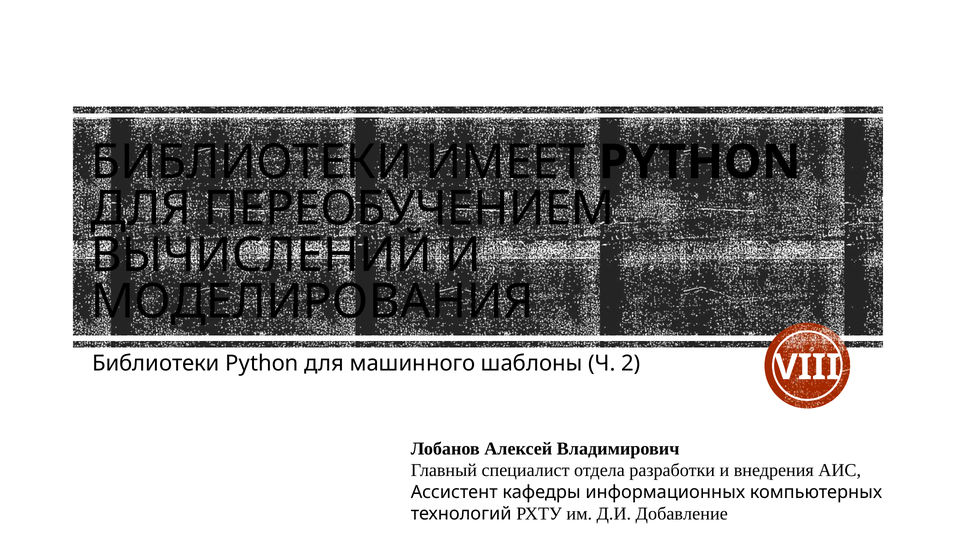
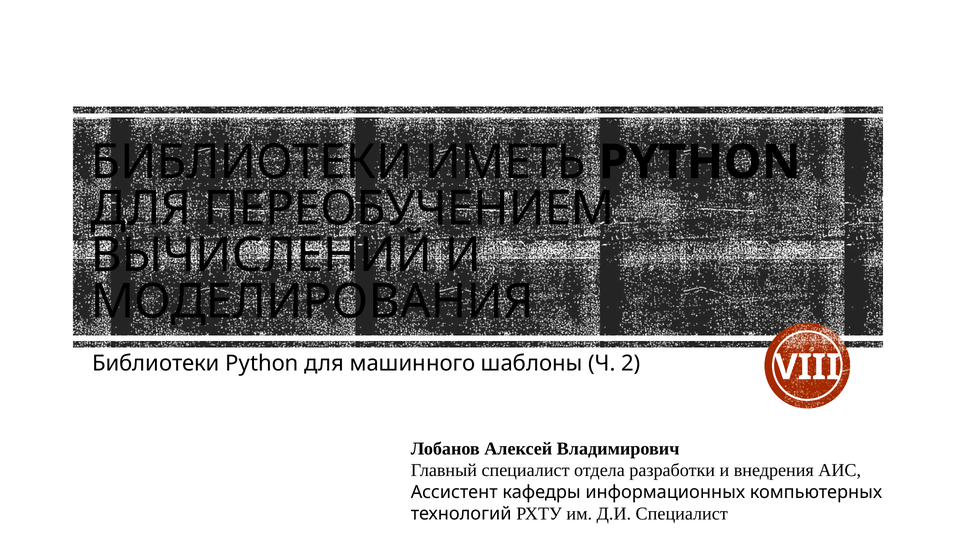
ИМЕЕТ: ИМЕЕТ -> ИМЕТЬ
Д.И Добавление: Добавление -> Специалист
